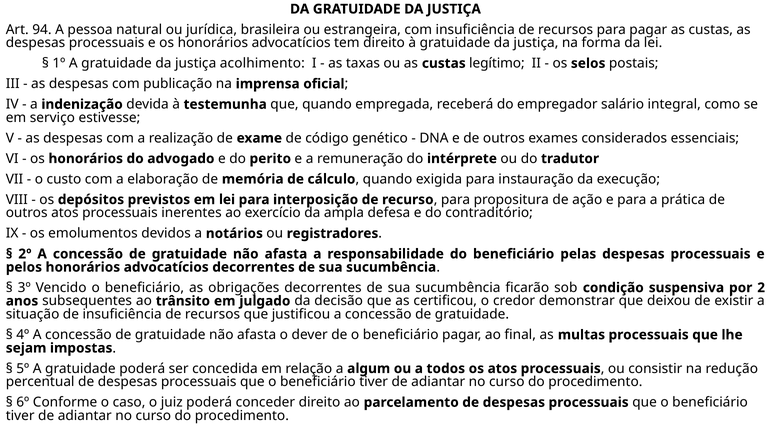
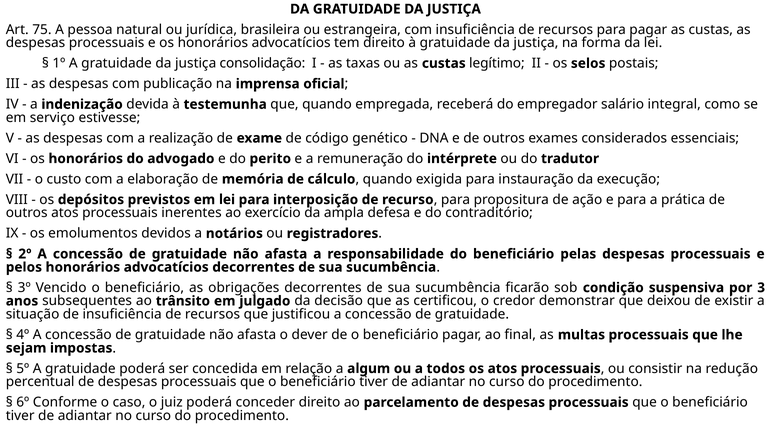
94: 94 -> 75
acolhimento: acolhimento -> consolidação
2: 2 -> 3
